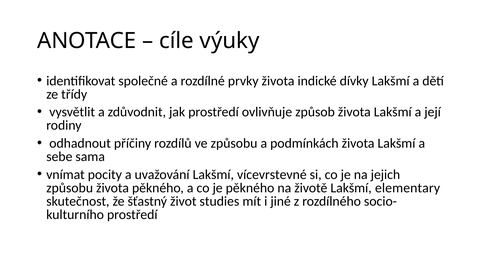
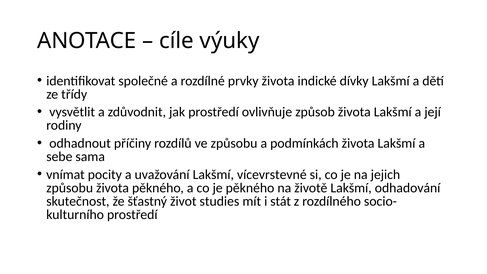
elementary: elementary -> odhadování
jiné: jiné -> stát
